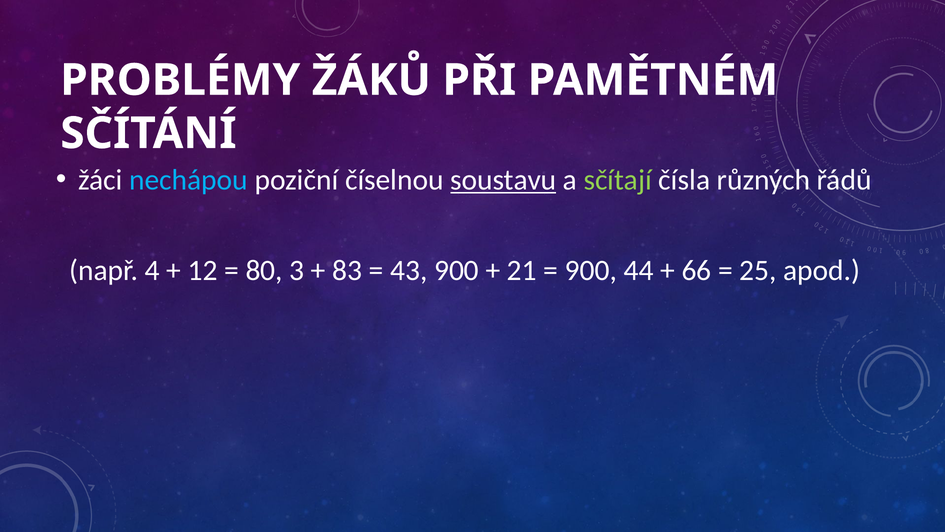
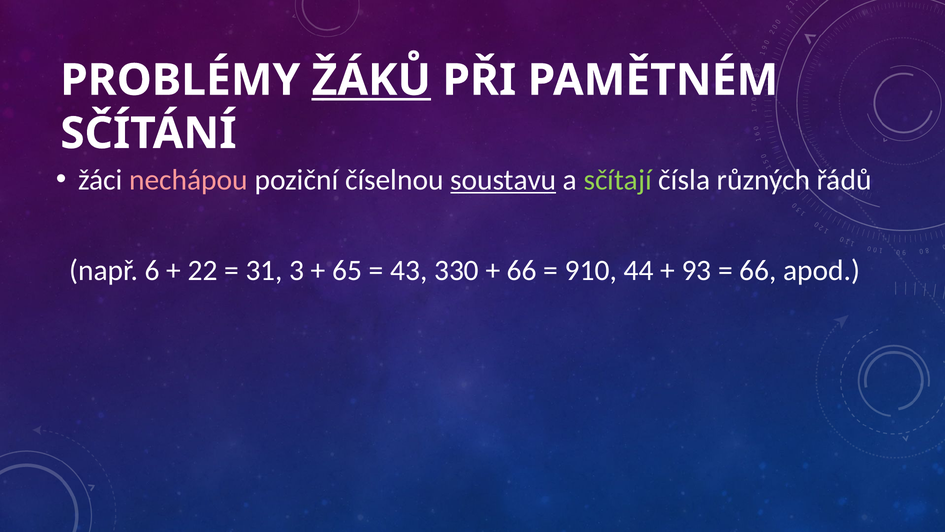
ŽÁKŮ underline: none -> present
nechápou colour: light blue -> pink
4: 4 -> 6
12: 12 -> 22
80: 80 -> 31
83: 83 -> 65
43 900: 900 -> 330
21 at (522, 270): 21 -> 66
900 at (591, 270): 900 -> 910
66: 66 -> 93
25 at (758, 270): 25 -> 66
